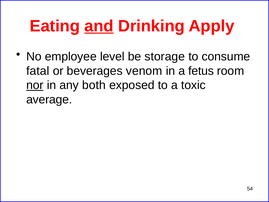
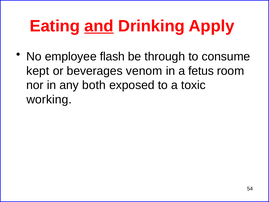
level: level -> flash
storage: storage -> through
fatal: fatal -> kept
nor underline: present -> none
average: average -> working
